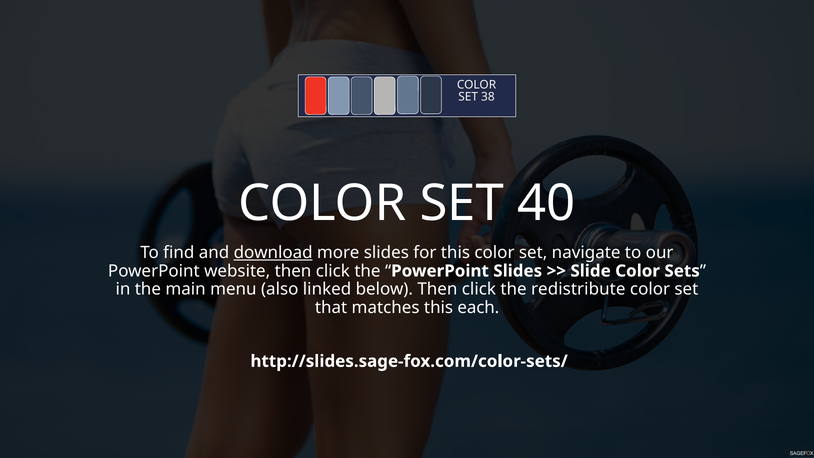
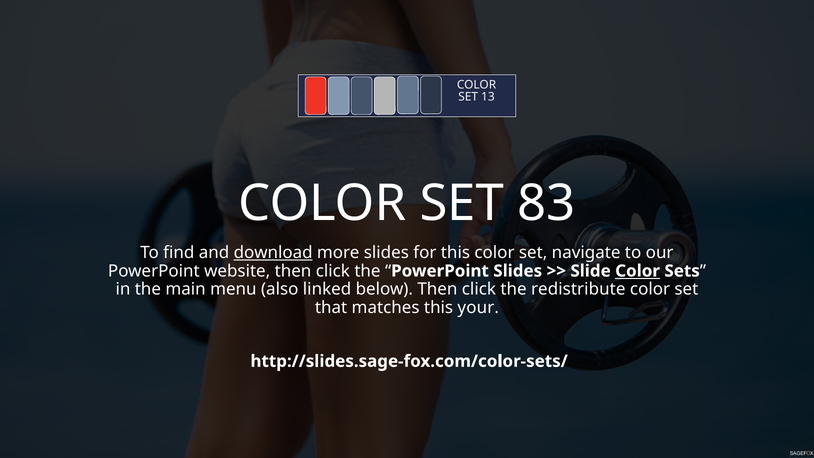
38: 38 -> 13
40: 40 -> 83
Color at (638, 271) underline: none -> present
each: each -> your
